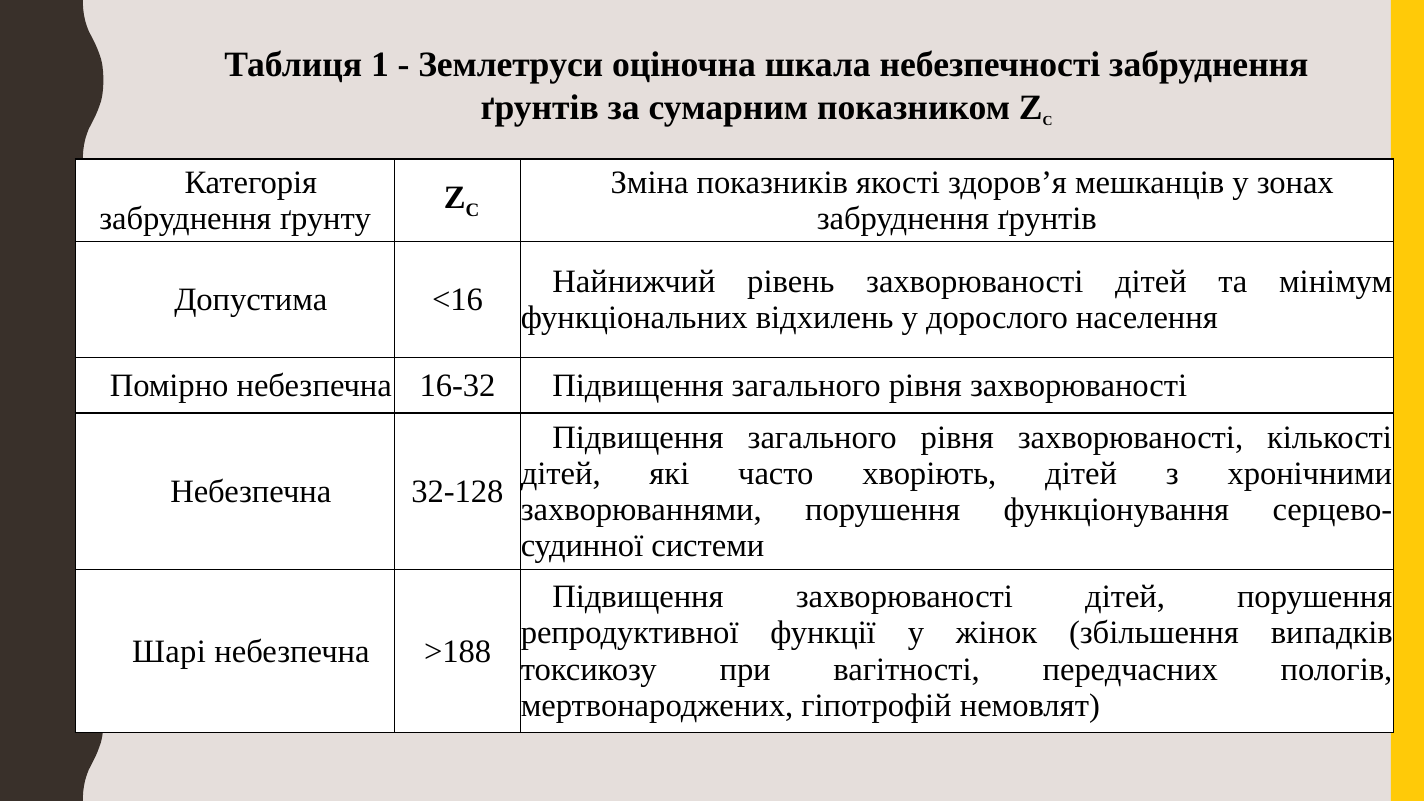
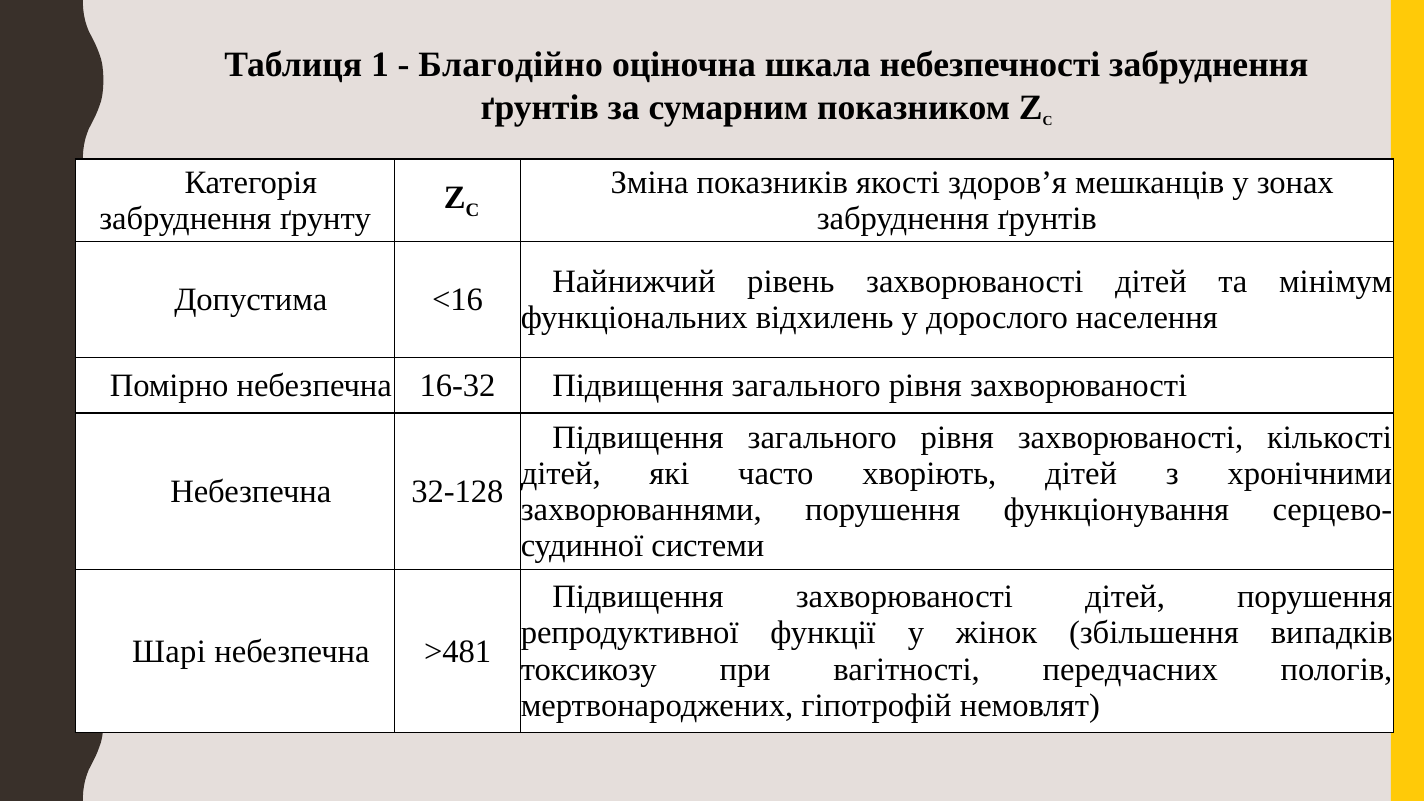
Землетруси: Землетруси -> Благодійно
>188: >188 -> >481
